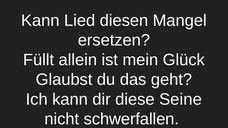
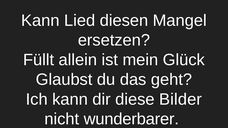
Seine: Seine -> Bilder
schwerfallen: schwerfallen -> wunderbarer
